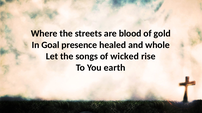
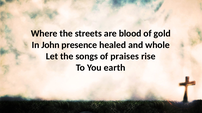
Goal: Goal -> John
wicked: wicked -> praises
